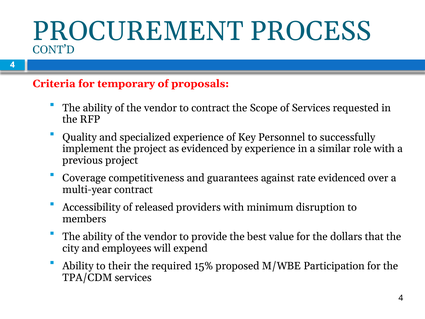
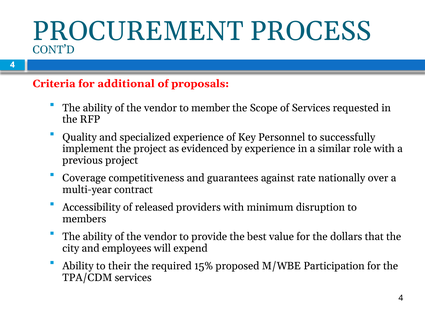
temporary: temporary -> additional
to contract: contract -> member
rate evidenced: evidenced -> nationally
